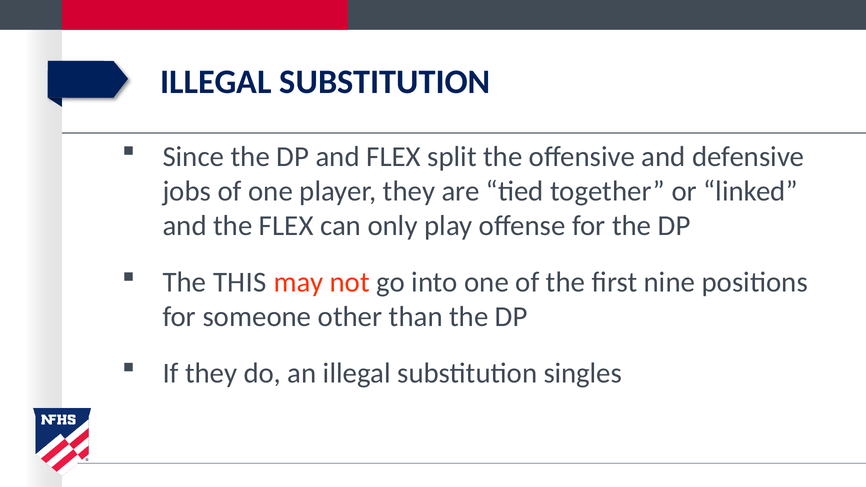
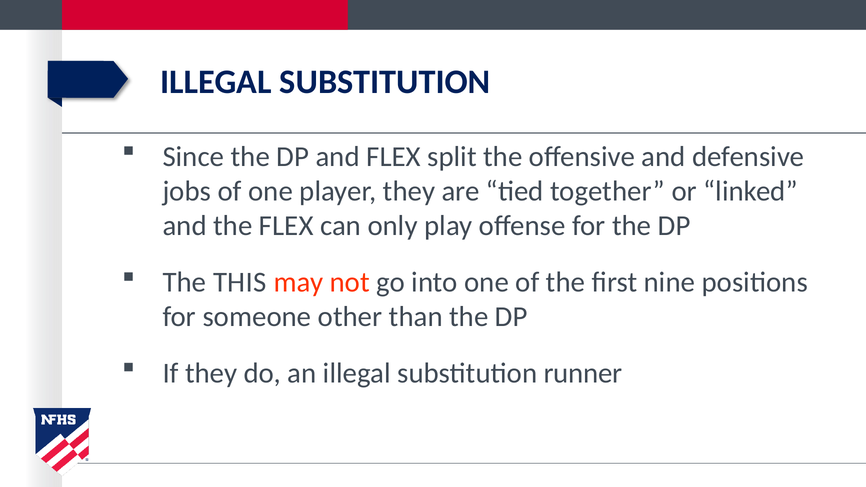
singles: singles -> runner
